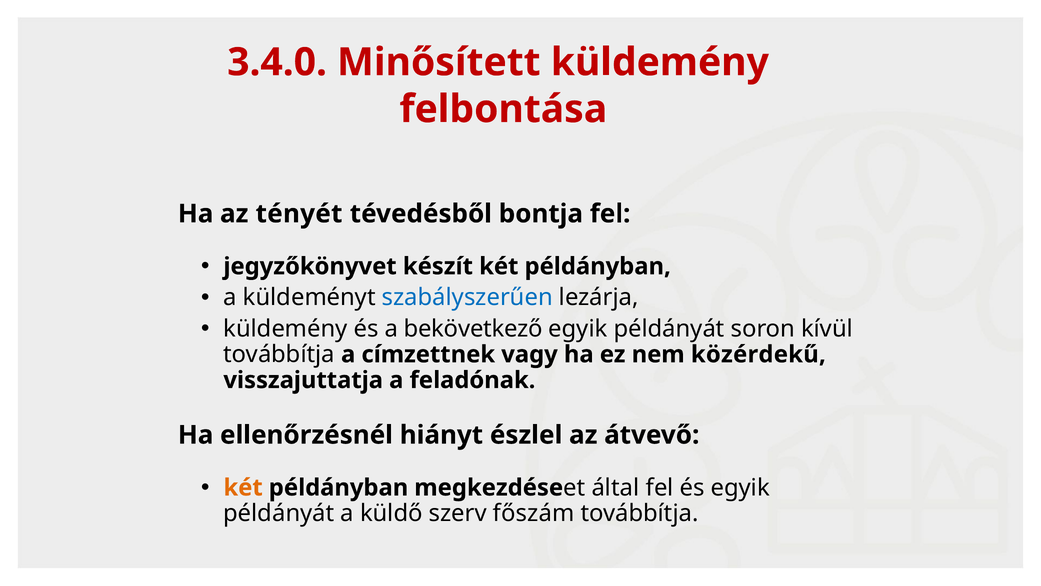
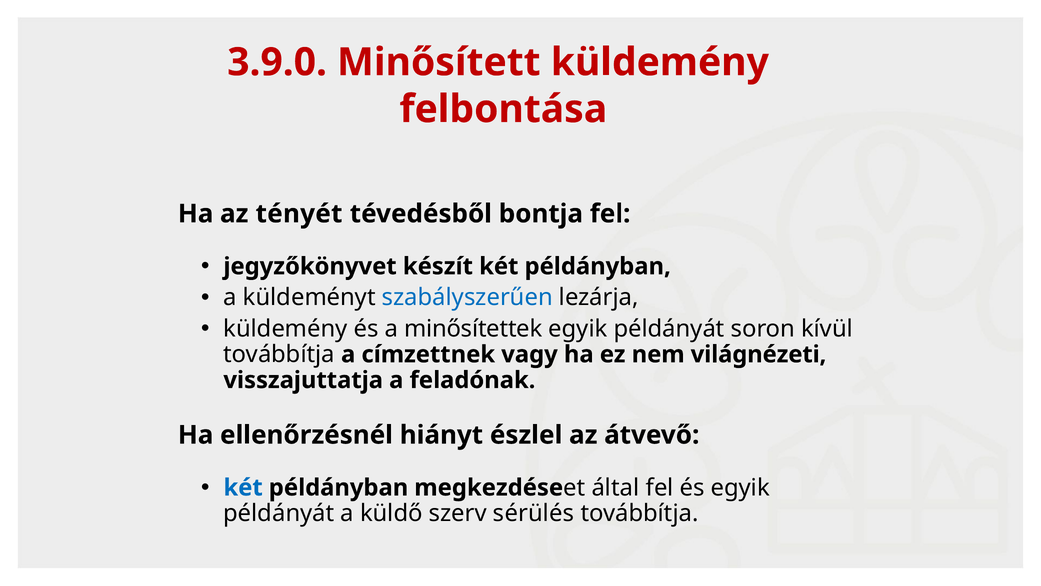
3.4.0: 3.4.0 -> 3.9.0
bekövetkező: bekövetkező -> minősítettek
közérdekű: közérdekű -> világnézeti
két at (243, 487) colour: orange -> blue
főszám: főszám -> sérülés
